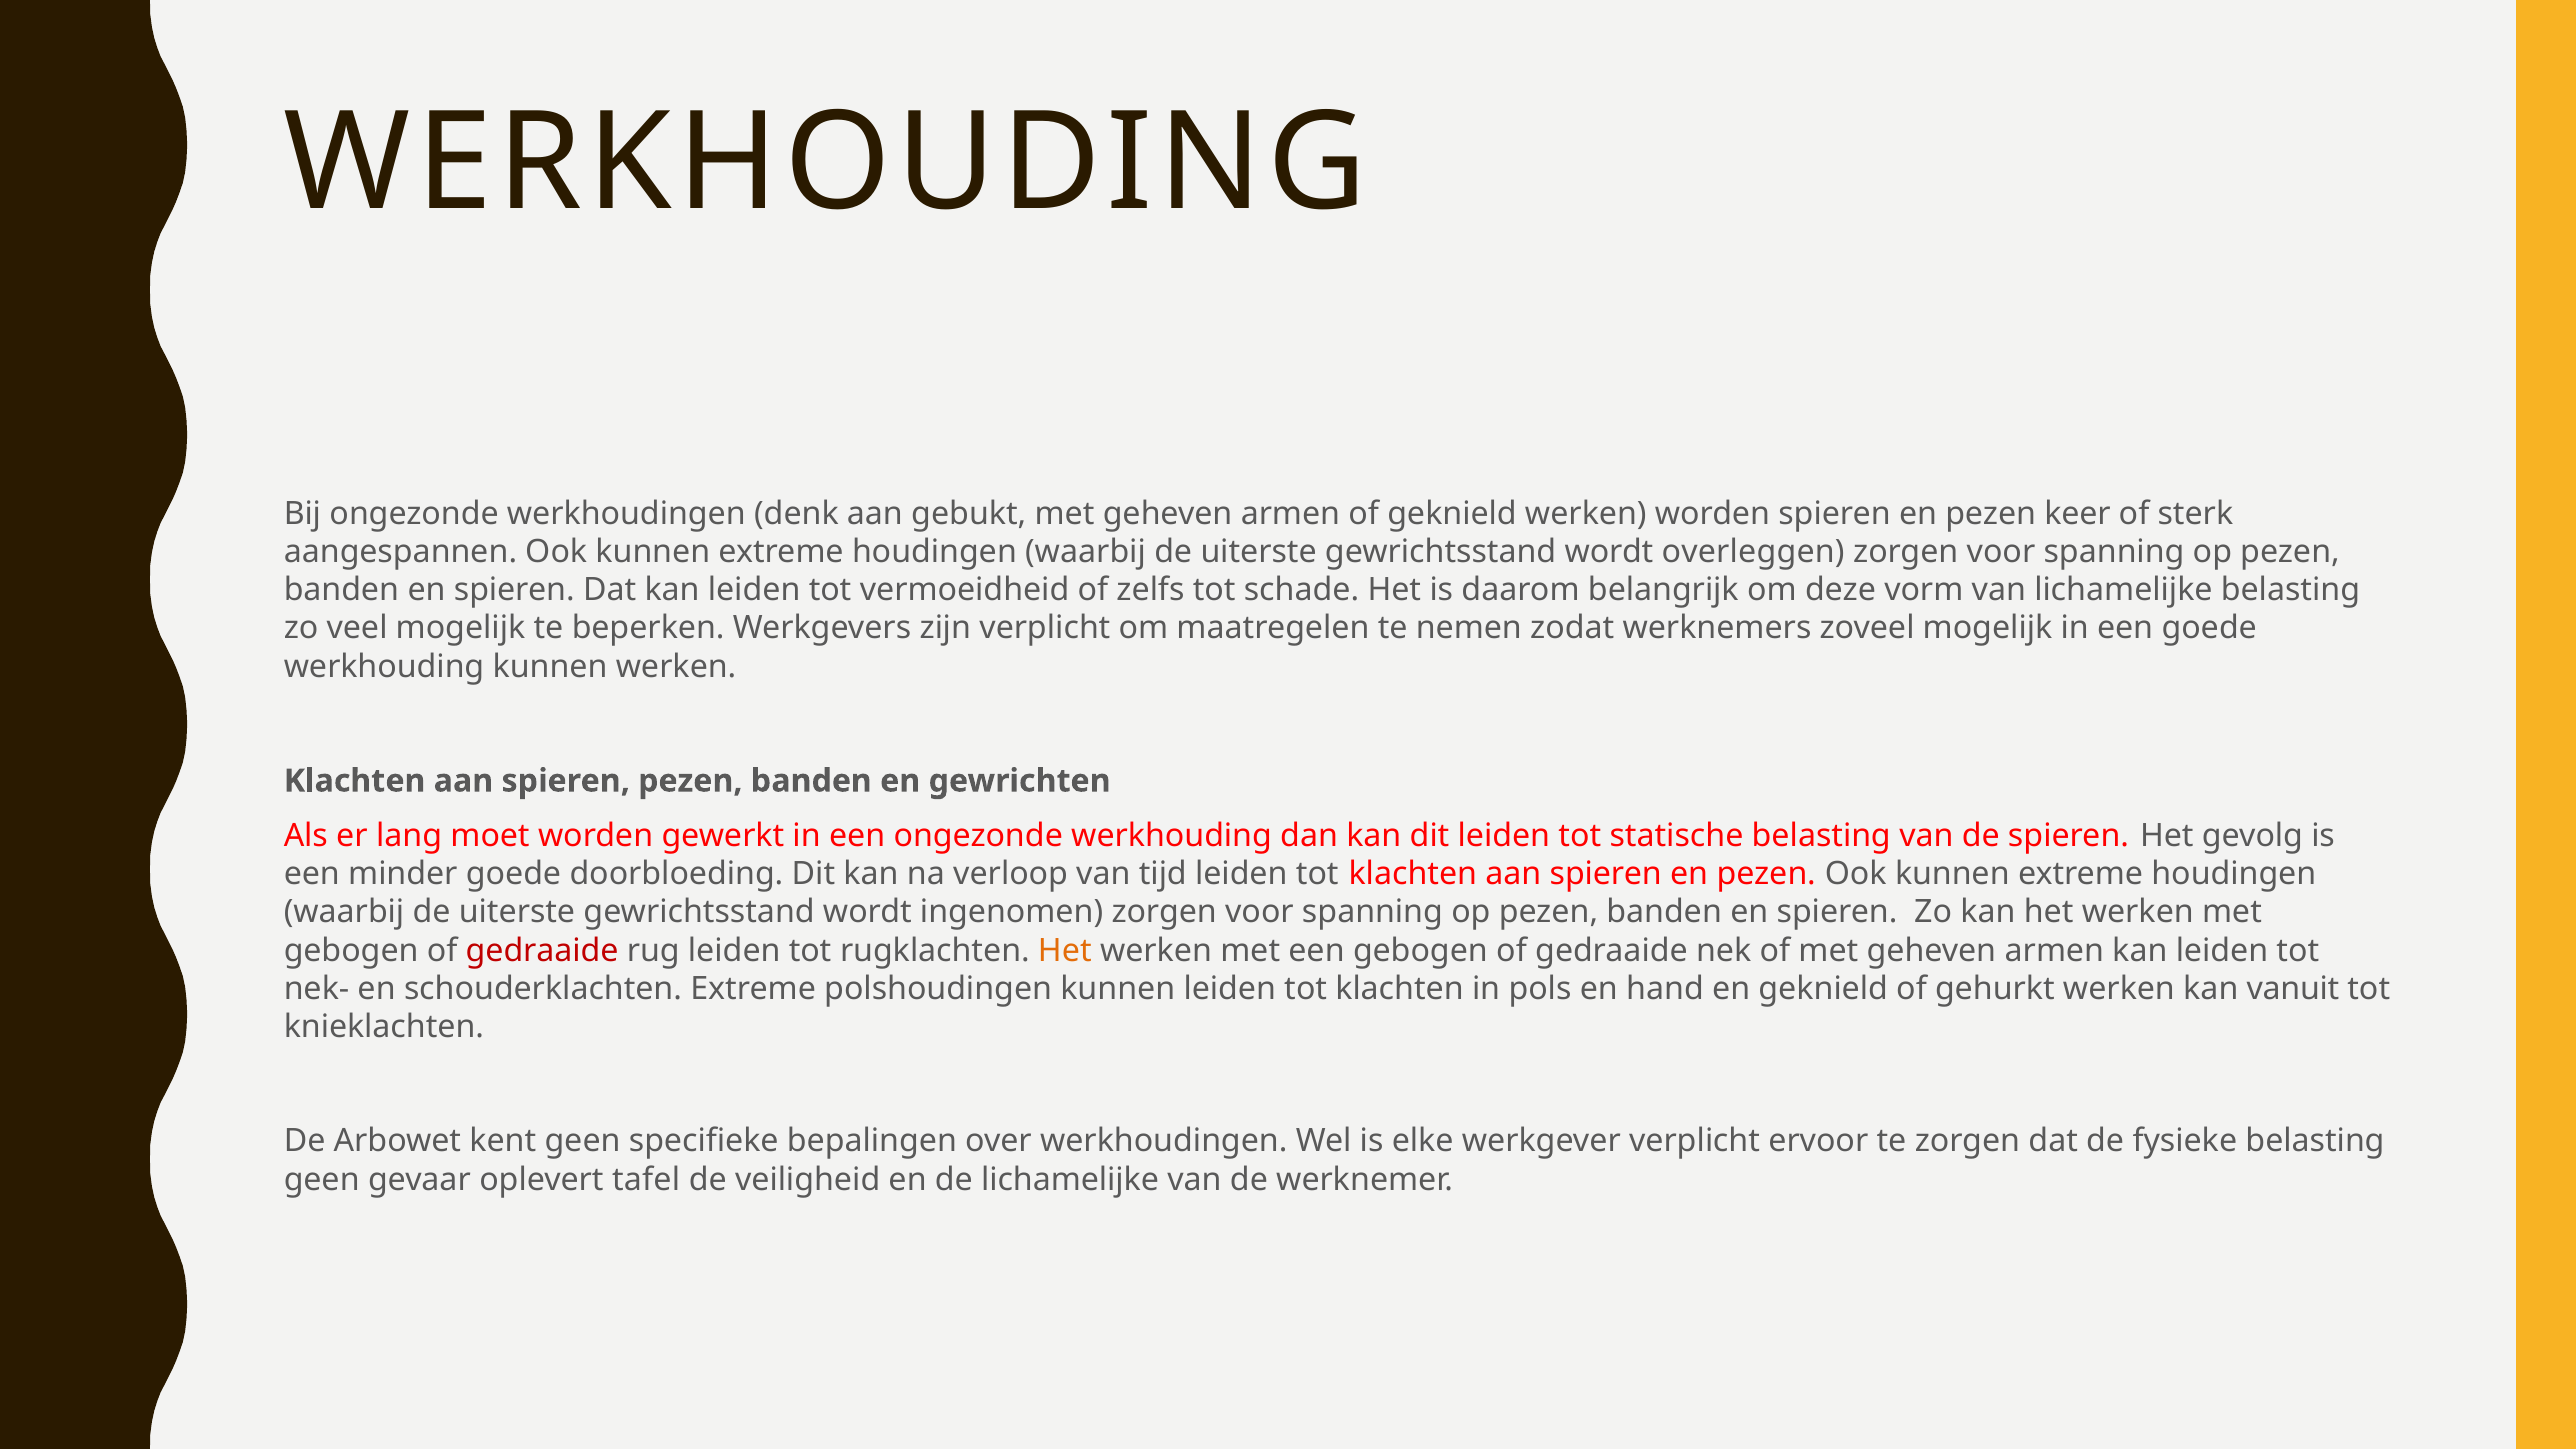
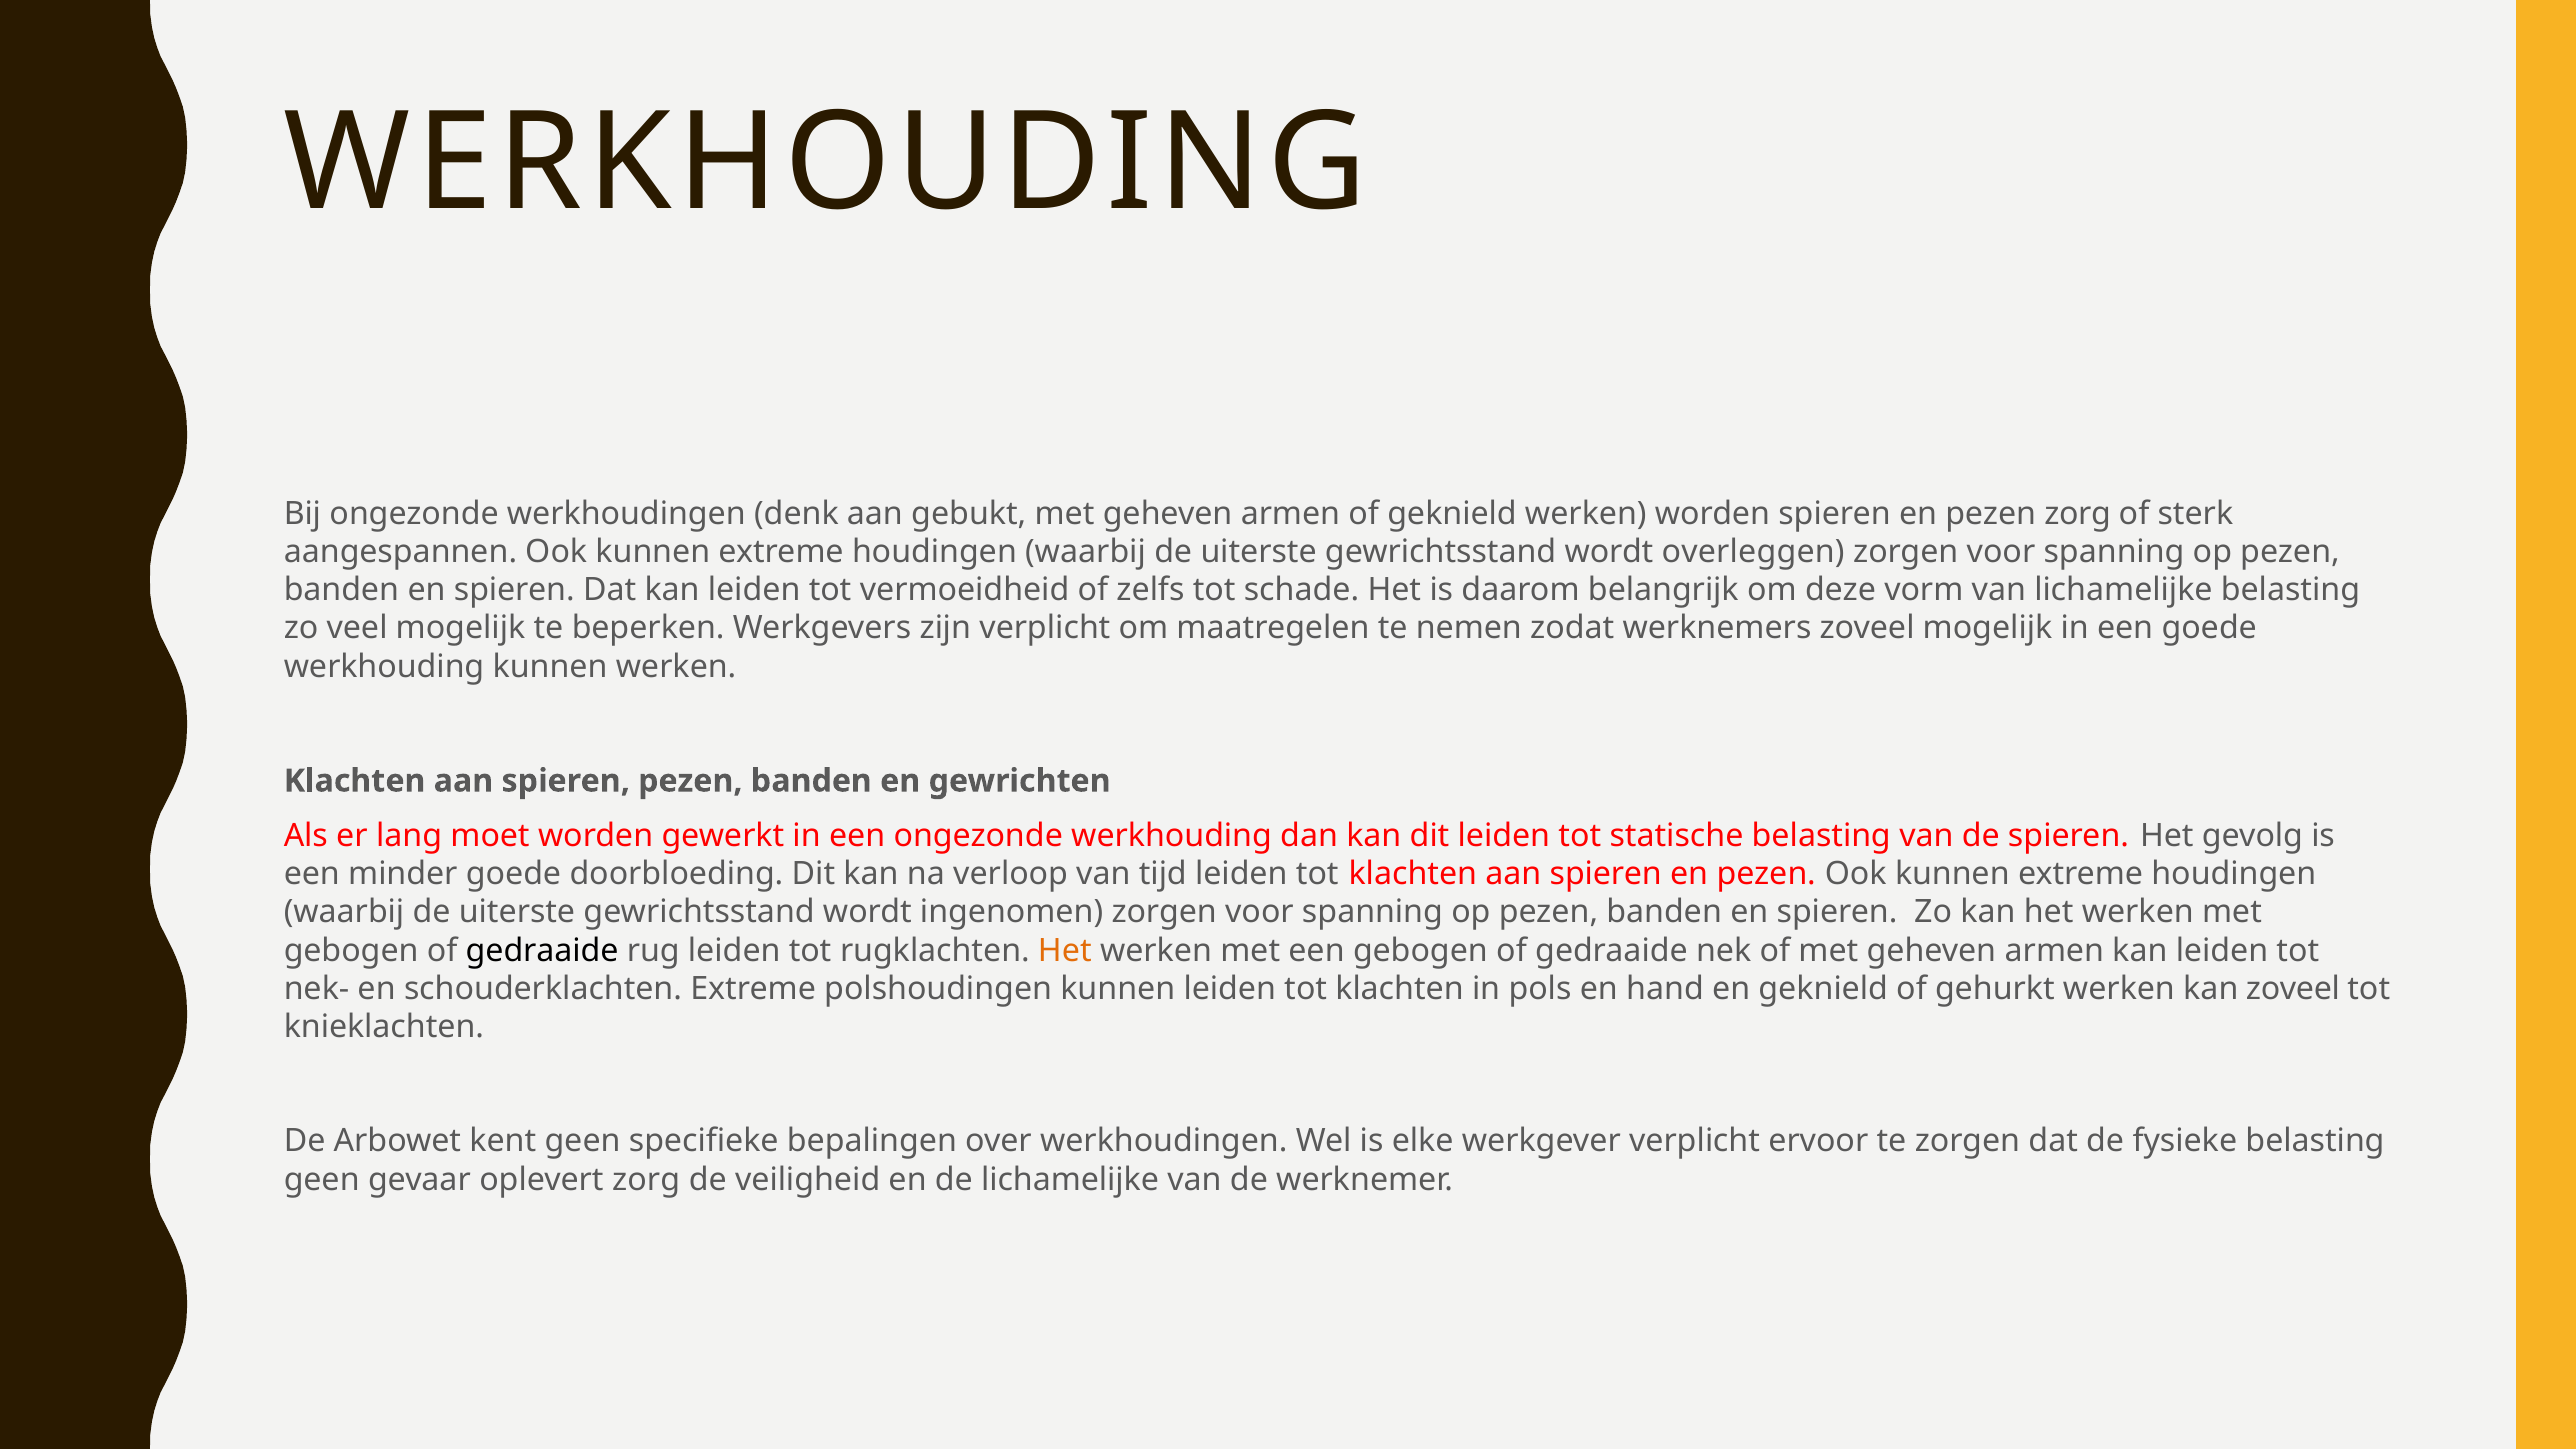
pezen keer: keer -> zorg
gedraaide at (542, 951) colour: red -> black
kan vanuit: vanuit -> zoveel
oplevert tafel: tafel -> zorg
